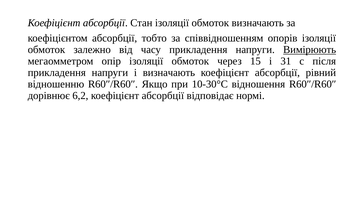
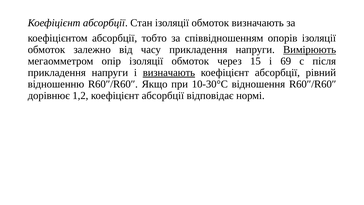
31: 31 -> 69
визначають at (169, 73) underline: none -> present
6,2: 6,2 -> 1,2
